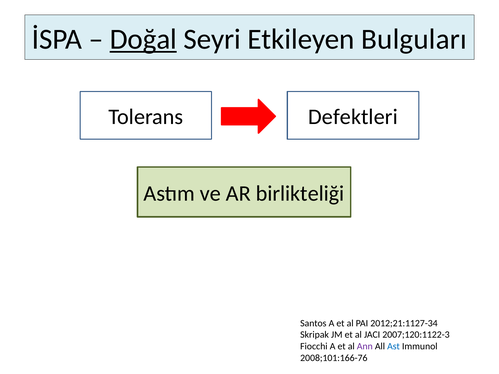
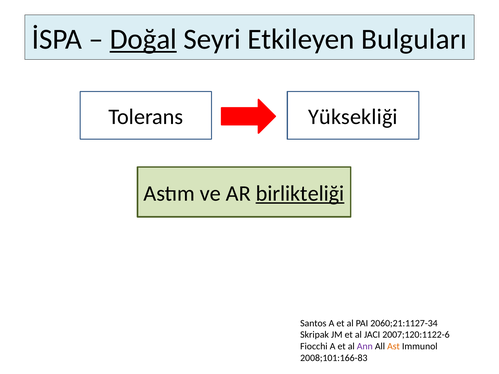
Defektleri: Defektleri -> Yüksekliği
birlikteliği underline: none -> present
2012;21:1127-34: 2012;21:1127-34 -> 2060;21:1127-34
2007;120:1122-3: 2007;120:1122-3 -> 2007;120:1122-6
Ast colour: blue -> orange
2008;101:166-76: 2008;101:166-76 -> 2008;101:166-83
